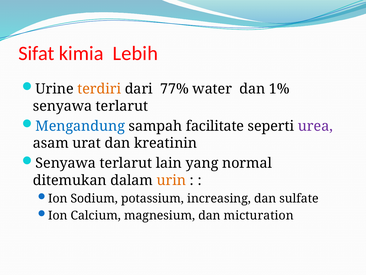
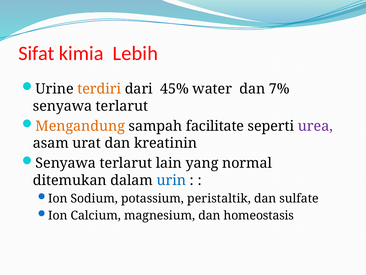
77%: 77% -> 45%
1%: 1% -> 7%
Mengandung colour: blue -> orange
urin colour: orange -> blue
increasing: increasing -> peristaltik
micturation: micturation -> homeostasis
